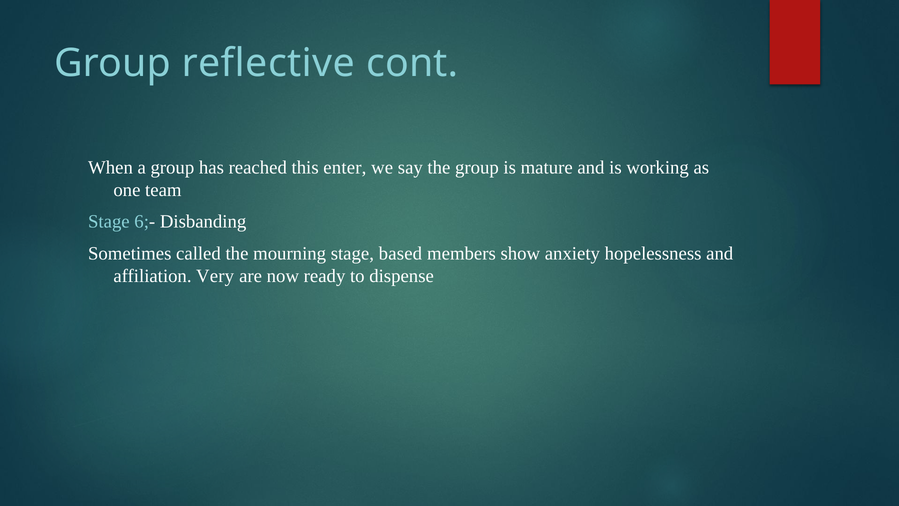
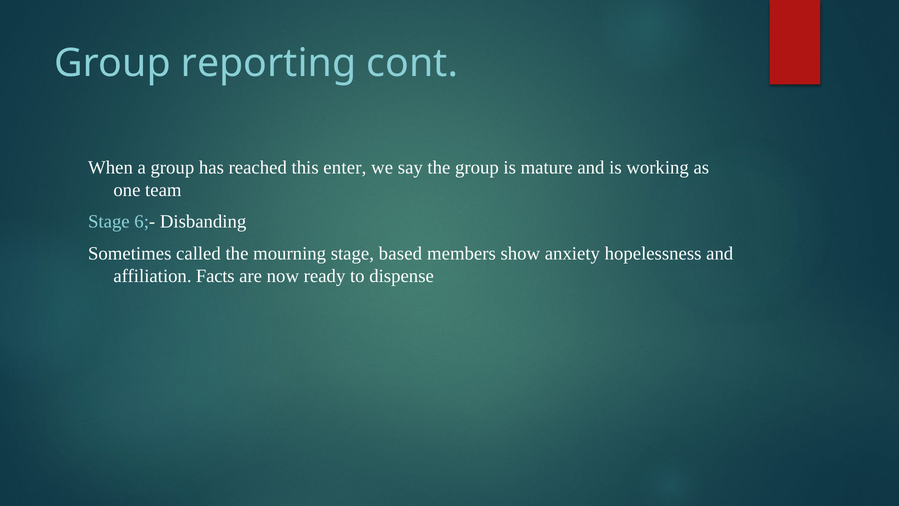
reflective: reflective -> reporting
Very: Very -> Facts
